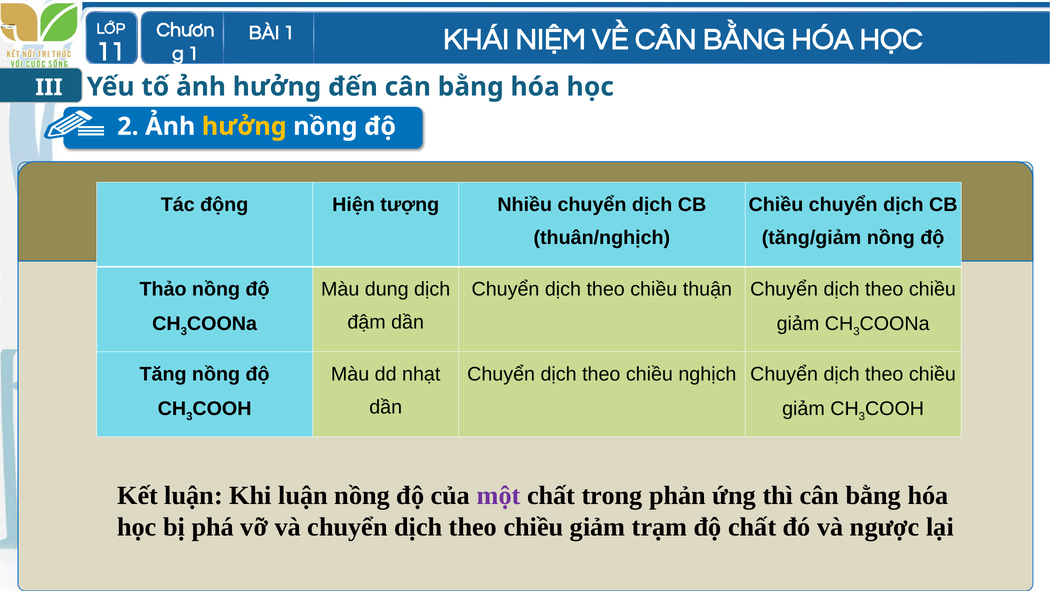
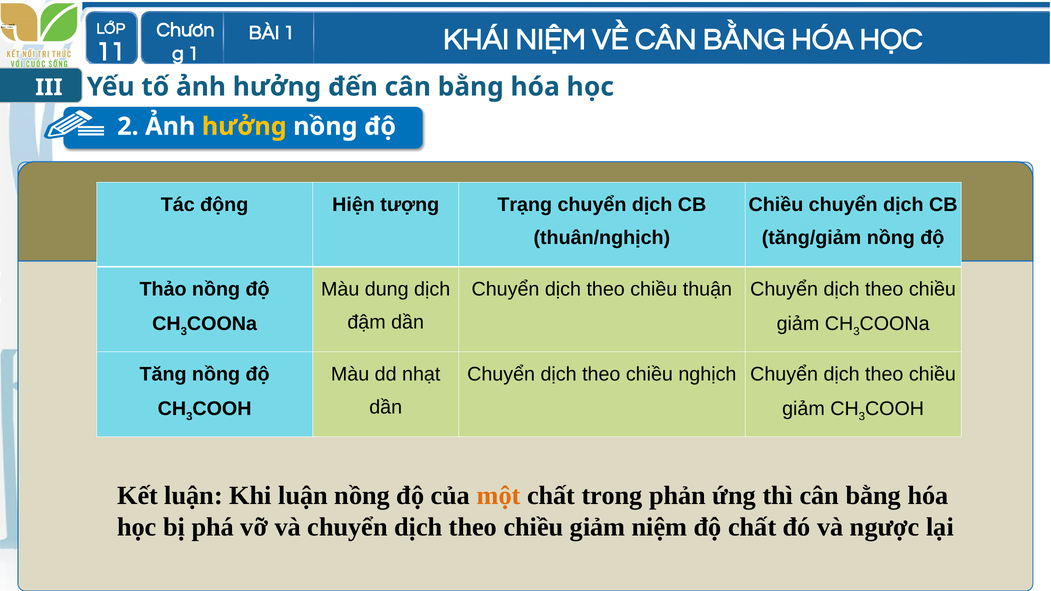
Nhiều: Nhiều -> Trạng
một colour: purple -> orange
giảm trạm: trạm -> niệm
